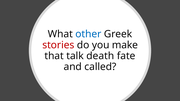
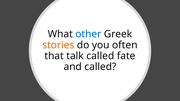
stories colour: red -> orange
make: make -> often
talk death: death -> called
